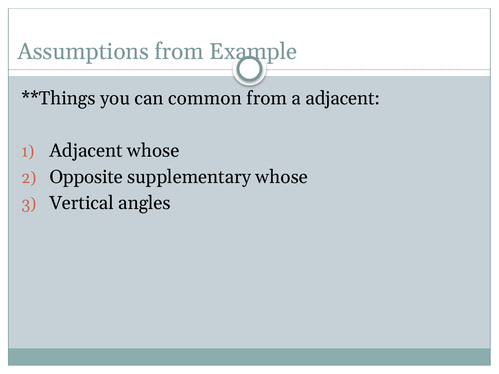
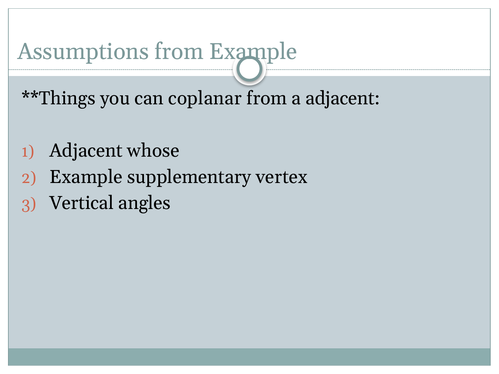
common: common -> coplanar
Opposite at (86, 177): Opposite -> Example
supplementary whose: whose -> vertex
